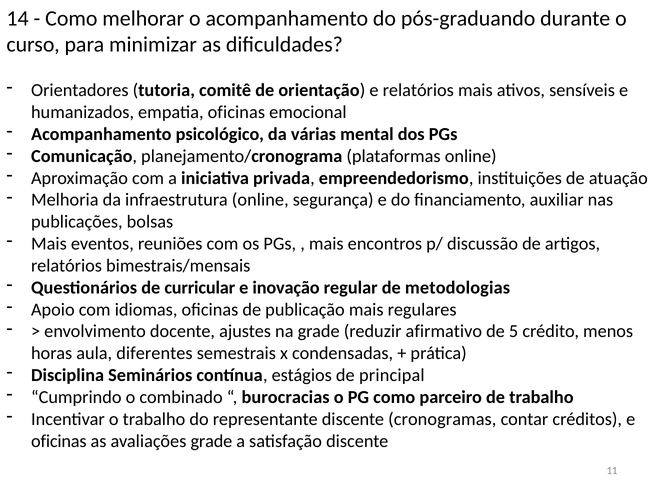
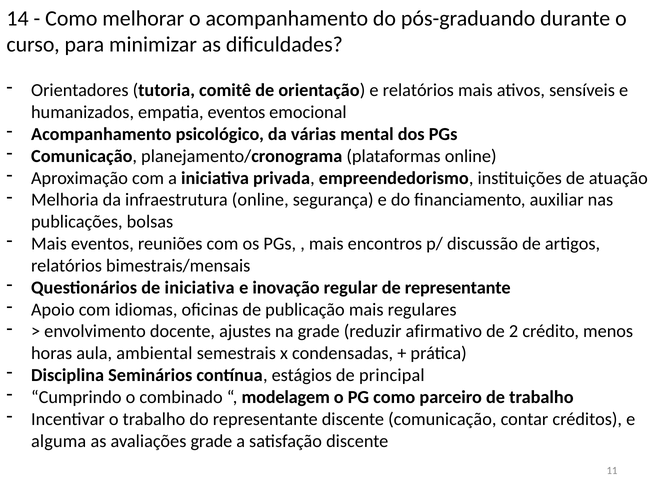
empatia oficinas: oficinas -> eventos
de curricular: curricular -> iniciativa
de metodologias: metodologias -> representante
5: 5 -> 2
diferentes: diferentes -> ambiental
burocracias: burocracias -> modelagem
discente cronogramas: cronogramas -> comunicação
oficinas at (59, 441): oficinas -> alguma
